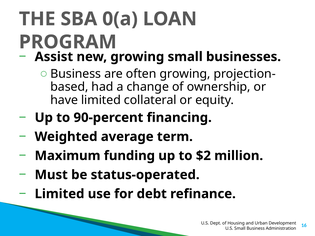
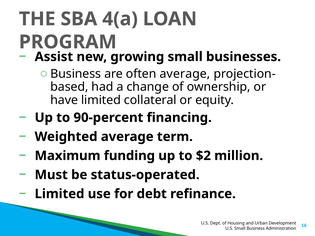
0(a: 0(a -> 4(a
often growing: growing -> average
